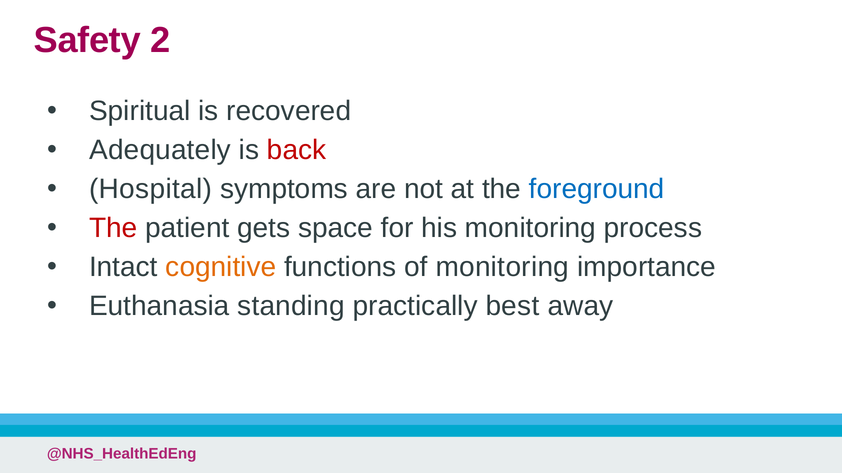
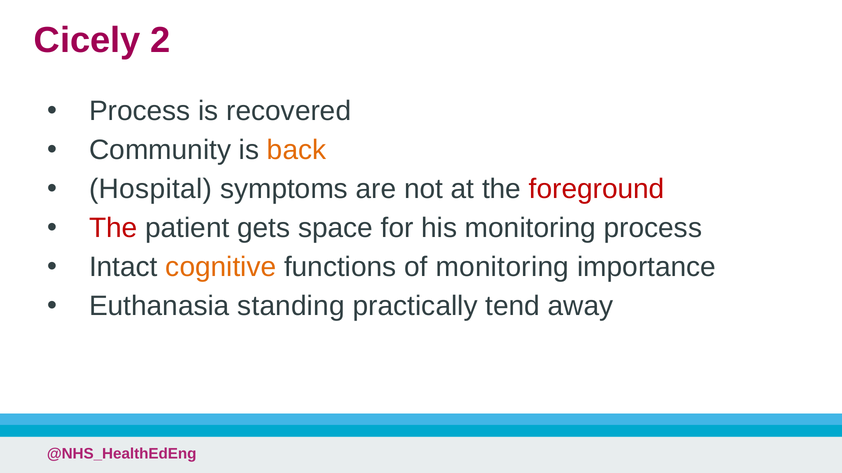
Safety: Safety -> Cicely
Spiritual at (140, 111): Spiritual -> Process
Adequately: Adequately -> Community
back colour: red -> orange
foreground colour: blue -> red
best: best -> tend
